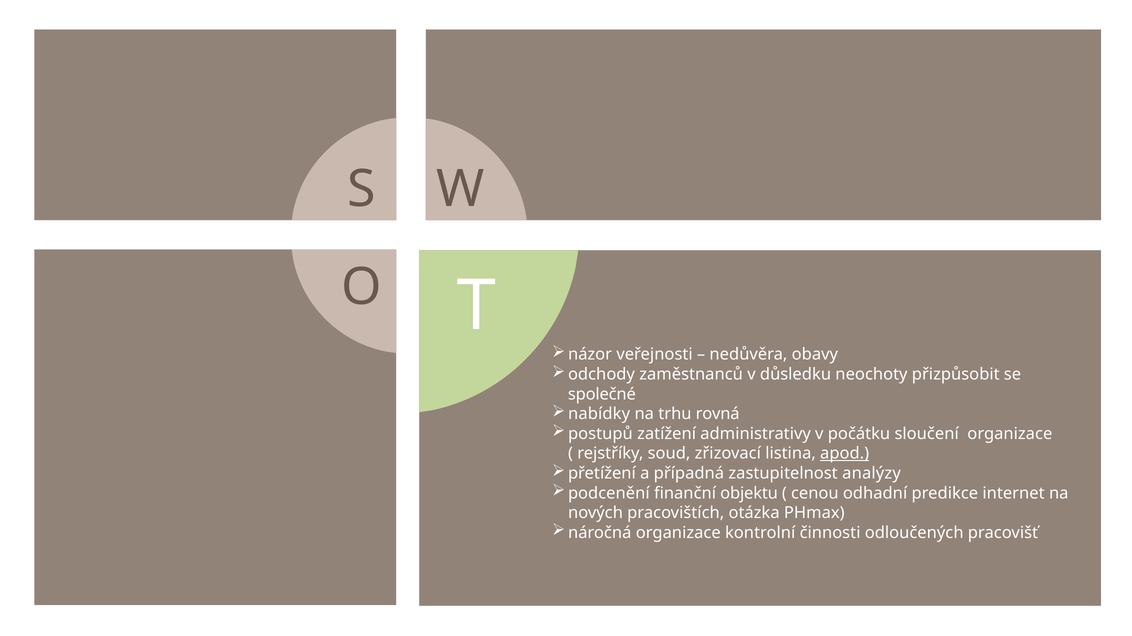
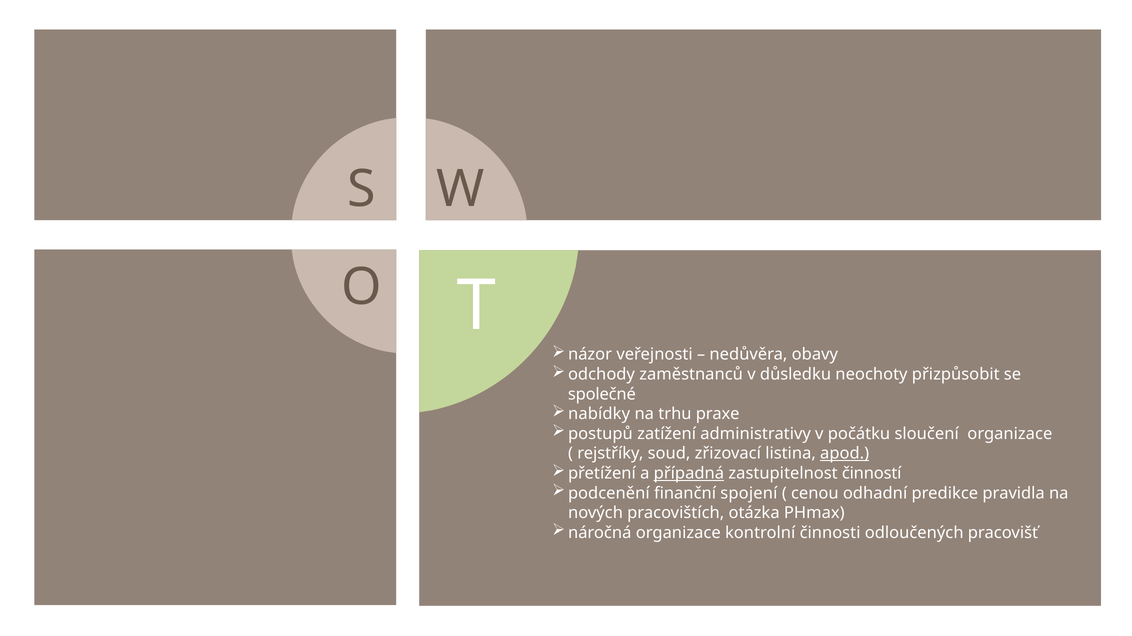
rovná: rovná -> praxe
případná underline: none -> present
analýzy: analýzy -> činností
objektu: objektu -> spojení
internet: internet -> pravidla
